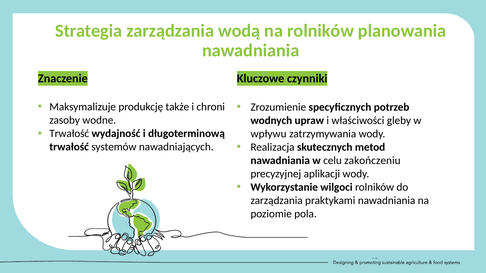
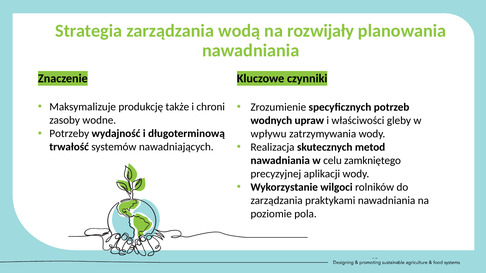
na rolników: rolników -> rozwijały
Trwałość at (69, 134): Trwałość -> Potrzeby
zakończeniu: zakończeniu -> zamkniętego
